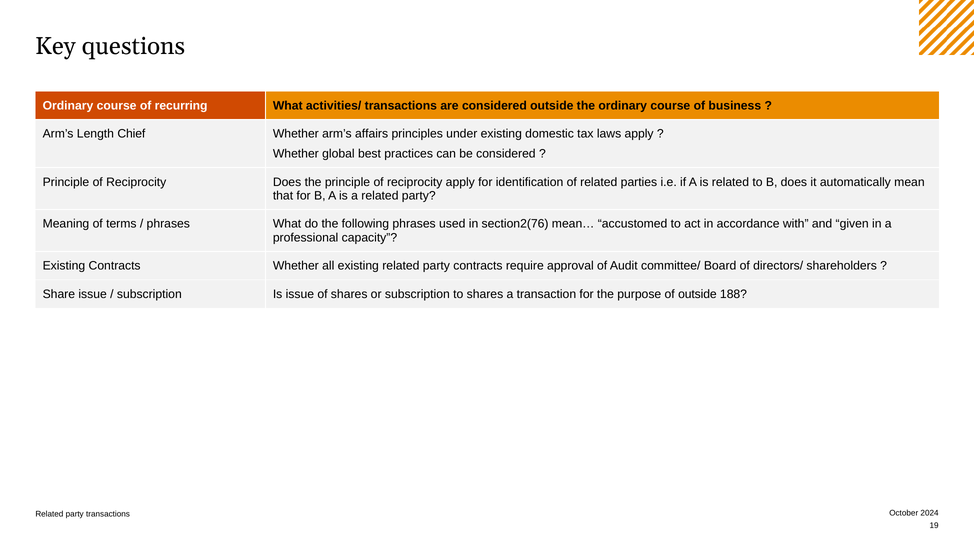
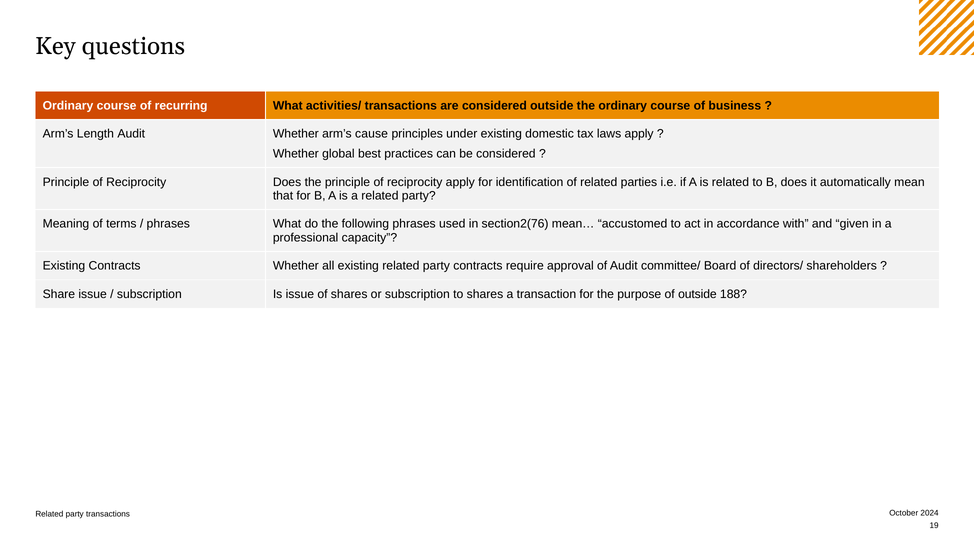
Length Chief: Chief -> Audit
affairs: affairs -> cause
